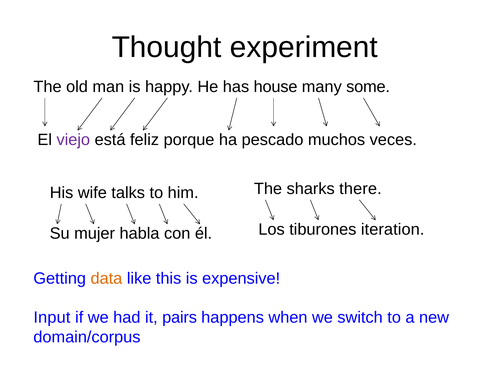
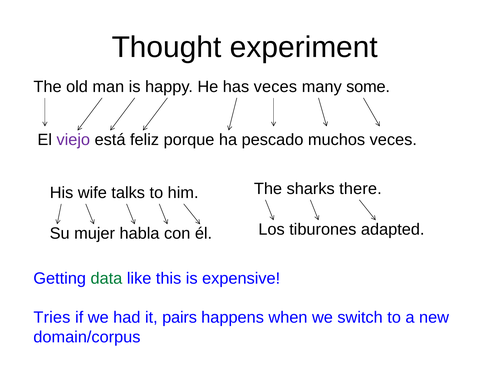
has house: house -> veces
iteration: iteration -> adapted
data colour: orange -> green
Input: Input -> Tries
